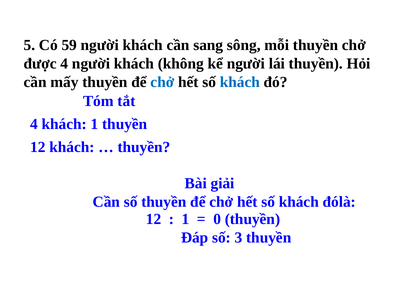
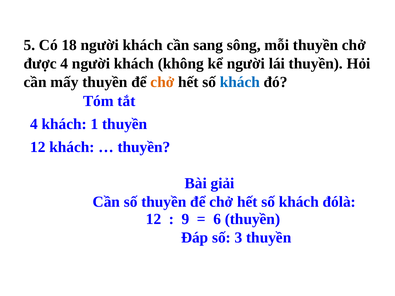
59: 59 -> 18
chở at (162, 82) colour: blue -> orange
1 at (185, 219): 1 -> 9
0: 0 -> 6
